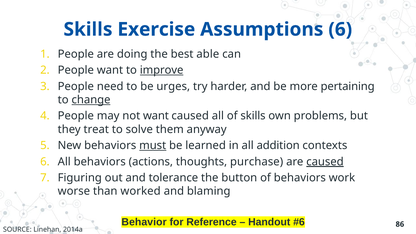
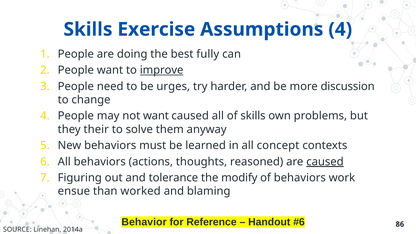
Assumptions 6: 6 -> 4
able: able -> fully
pertaining: pertaining -> discussion
change underline: present -> none
treat: treat -> their
must underline: present -> none
addition: addition -> concept
purchase: purchase -> reasoned
button: button -> modify
worse: worse -> ensue
